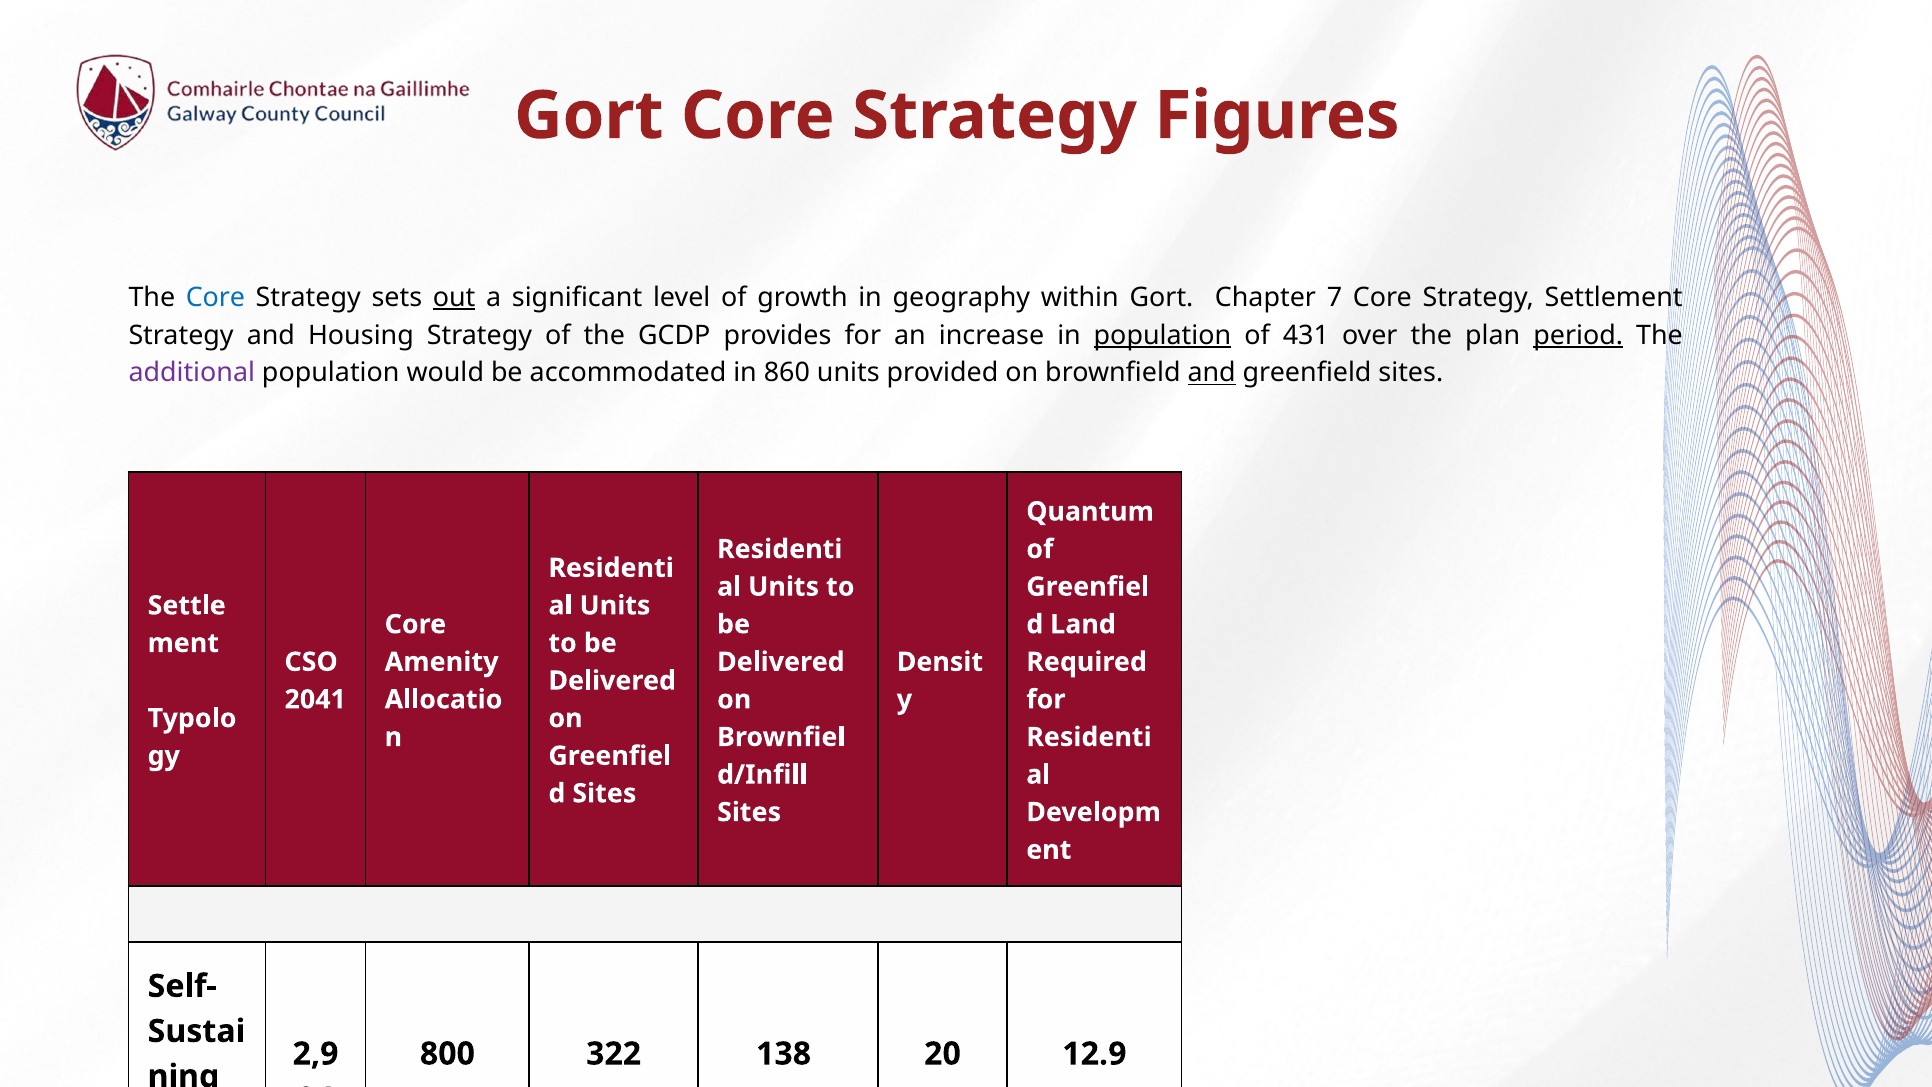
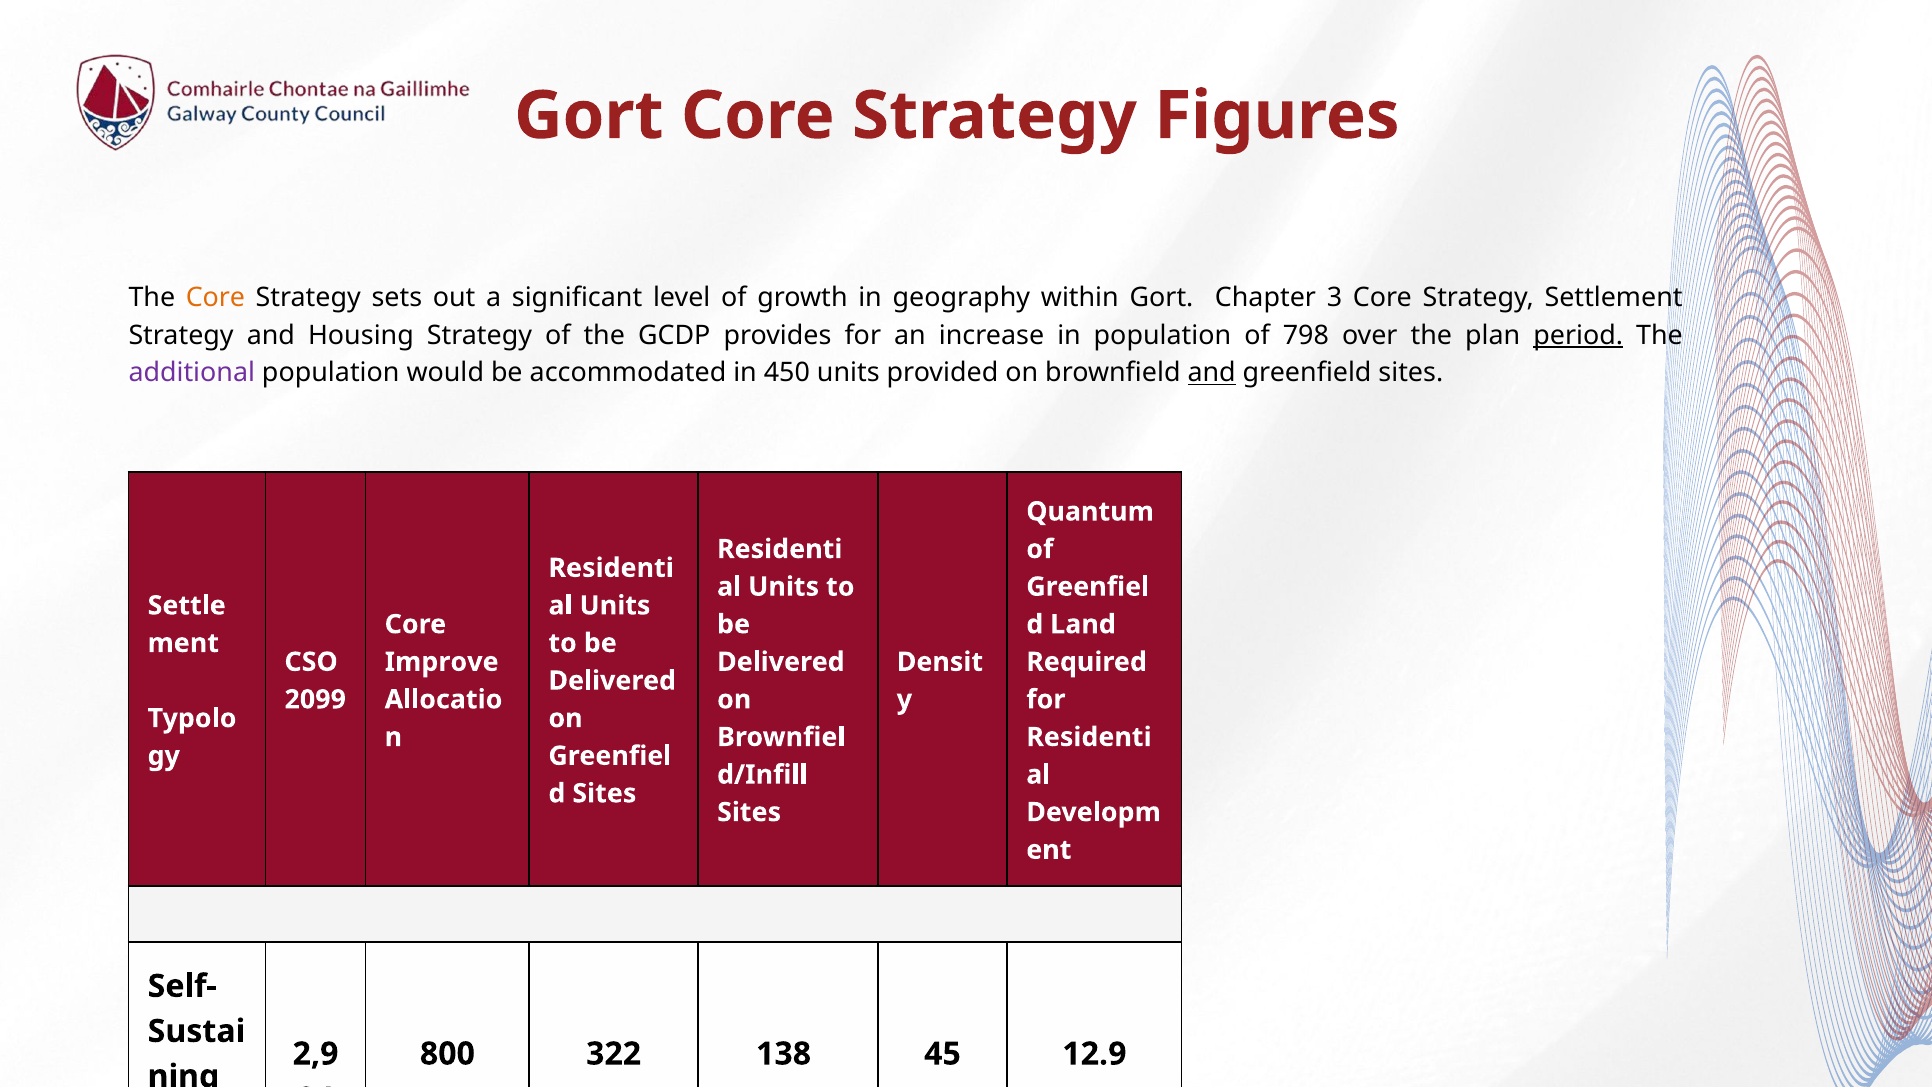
Core at (215, 298) colour: blue -> orange
out underline: present -> none
7: 7 -> 3
population at (1162, 335) underline: present -> none
431: 431 -> 798
860: 860 -> 450
Amenity: Amenity -> Improve
2041: 2041 -> 2099
20: 20 -> 45
